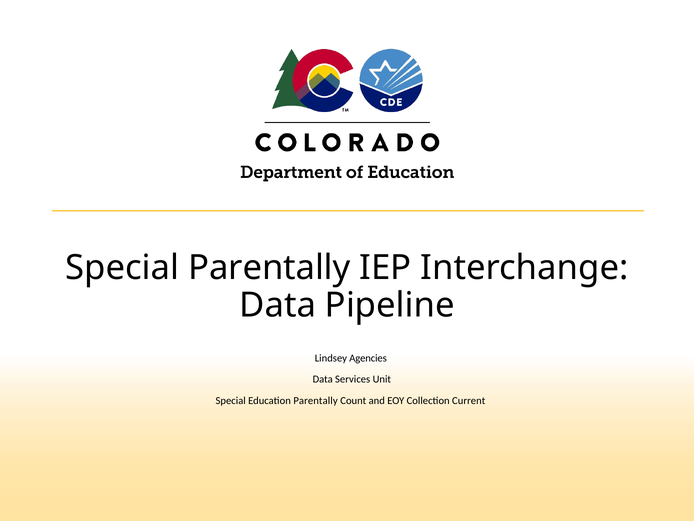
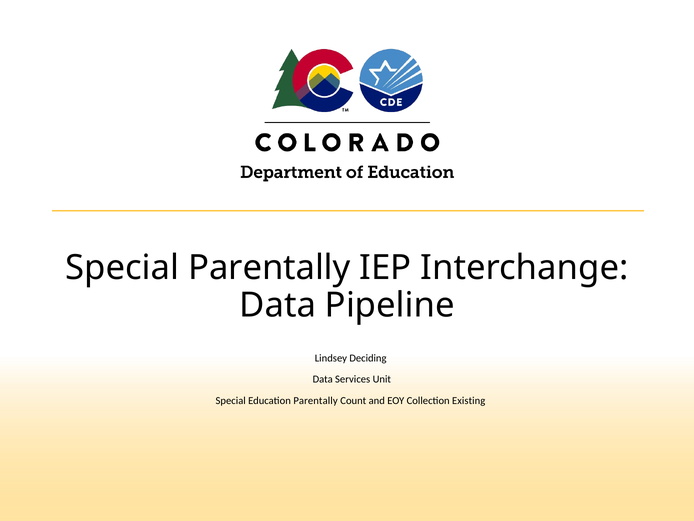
Agencies: Agencies -> Deciding
Current: Current -> Existing
